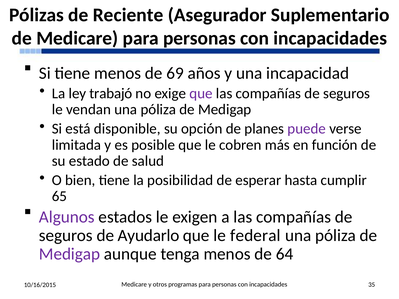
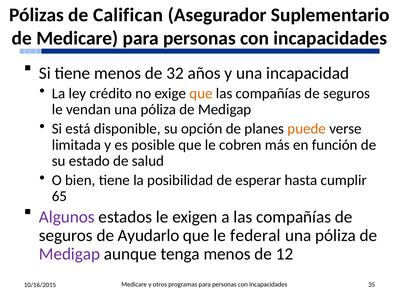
Reciente: Reciente -> Califican
69: 69 -> 32
trabajó: trabajó -> crédito
que at (201, 93) colour: purple -> orange
puede colour: purple -> orange
64: 64 -> 12
